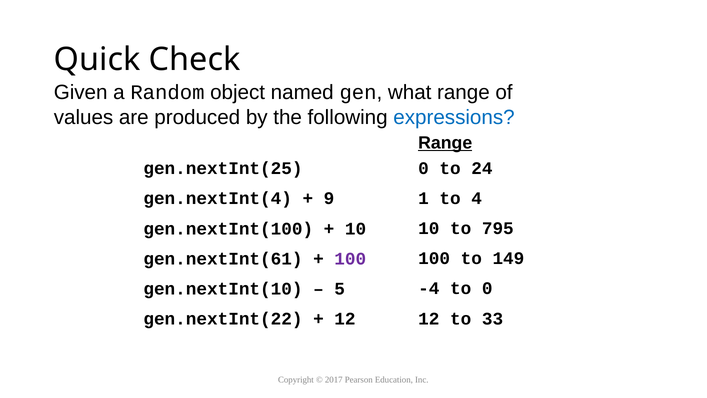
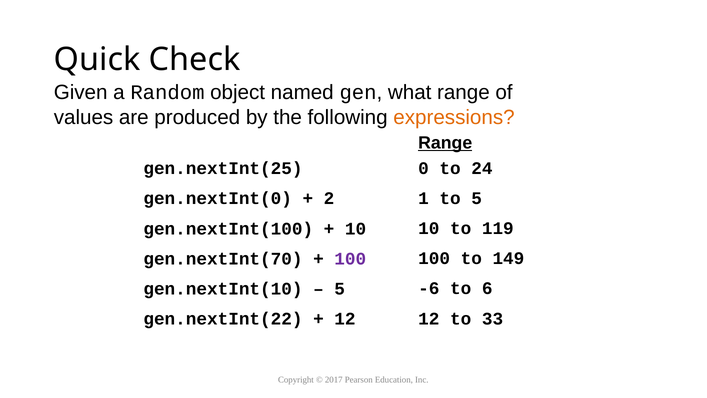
expressions colour: blue -> orange
to 4: 4 -> 5
gen.nextInt(4: gen.nextInt(4 -> gen.nextInt(0
9: 9 -> 2
795: 795 -> 119
gen.nextInt(61: gen.nextInt(61 -> gen.nextInt(70
-4: -4 -> -6
to 0: 0 -> 6
